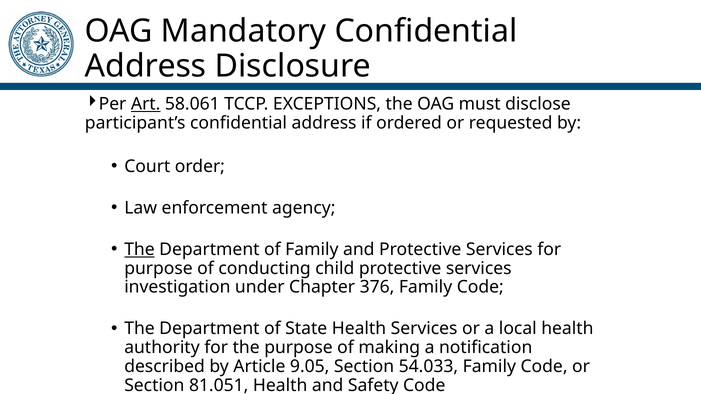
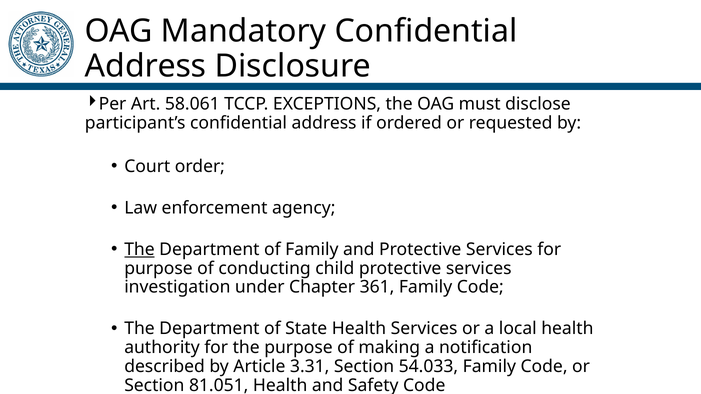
Art underline: present -> none
376: 376 -> 361
9.05: 9.05 -> 3.31
